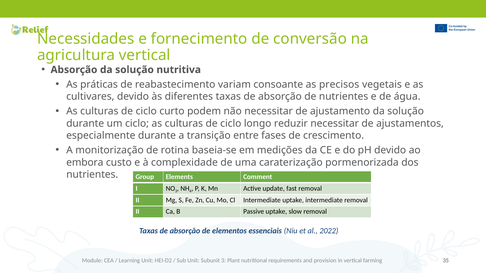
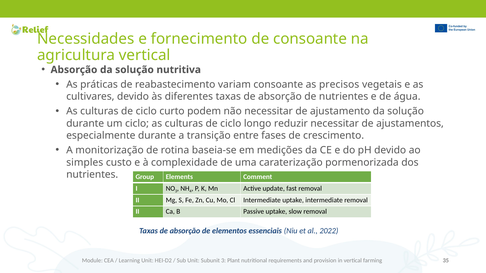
de conversão: conversão -> consoante
embora: embora -> simples
